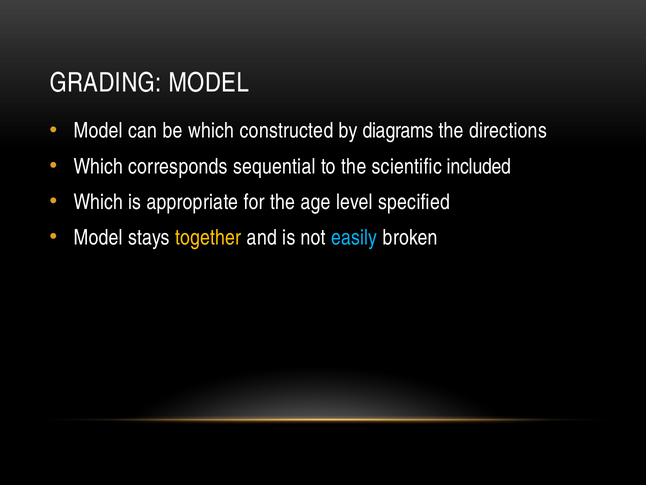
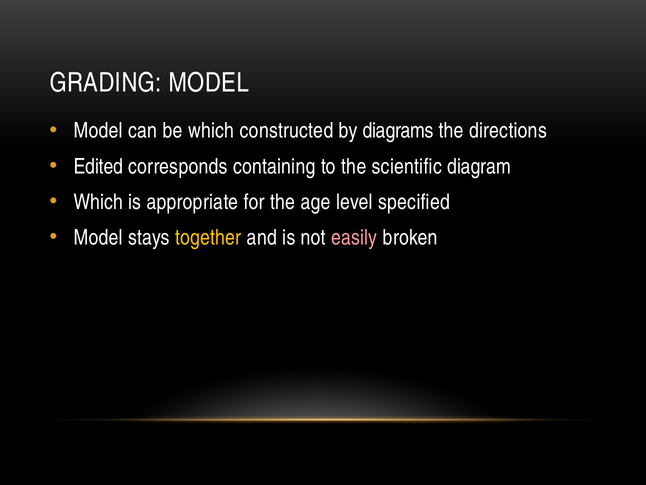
Which at (98, 166): Which -> Edited
sequential: sequential -> containing
included: included -> diagram
easily colour: light blue -> pink
